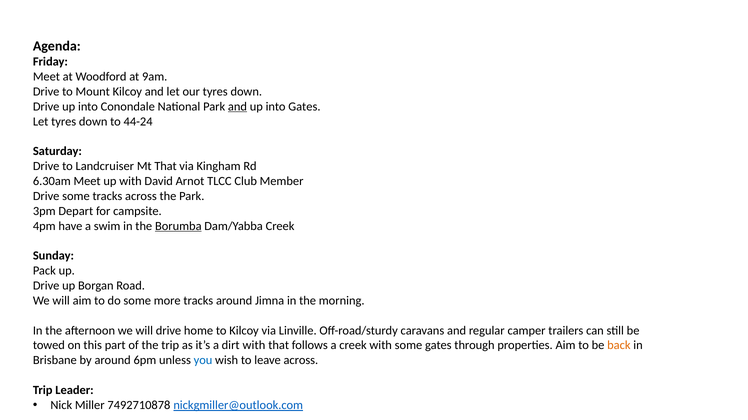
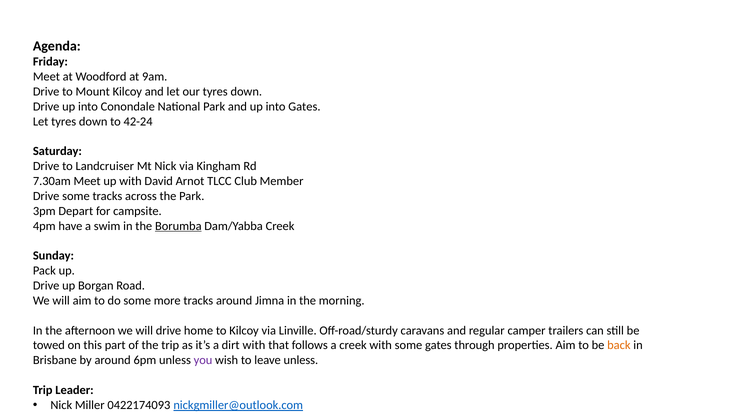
and at (238, 107) underline: present -> none
44-24: 44-24 -> 42-24
Mt That: That -> Nick
6.30am: 6.30am -> 7.30am
you colour: blue -> purple
leave across: across -> unless
7492710878: 7492710878 -> 0422174093
